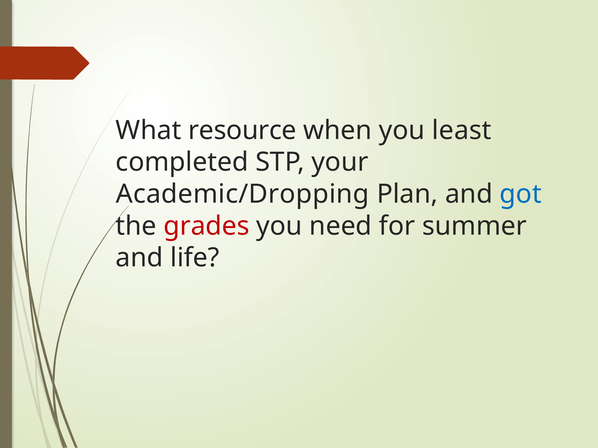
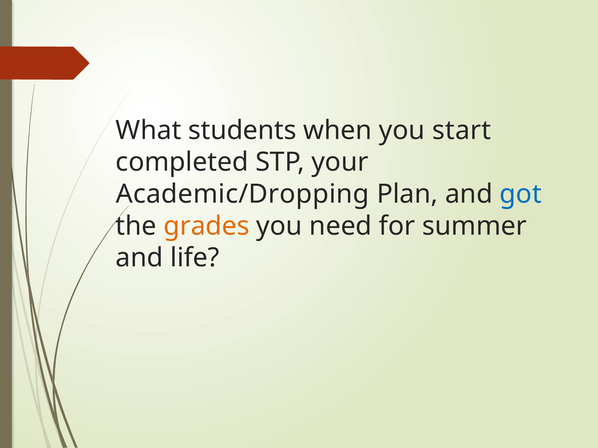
resource: resource -> students
least: least -> start
grades colour: red -> orange
